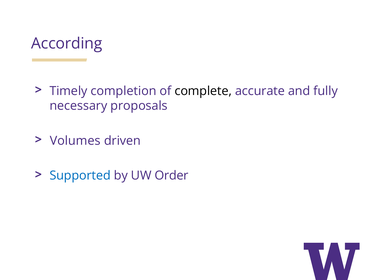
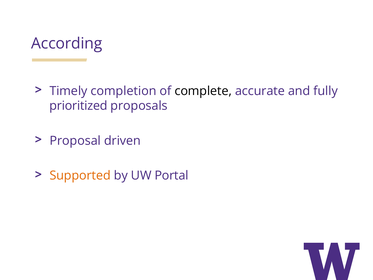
necessary: necessary -> prioritized
Volumes: Volumes -> Proposal
Supported colour: blue -> orange
Order: Order -> Portal
